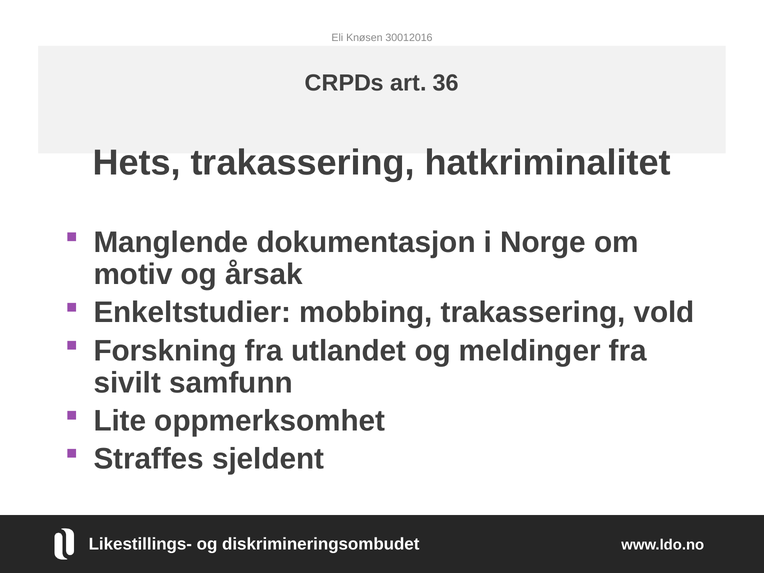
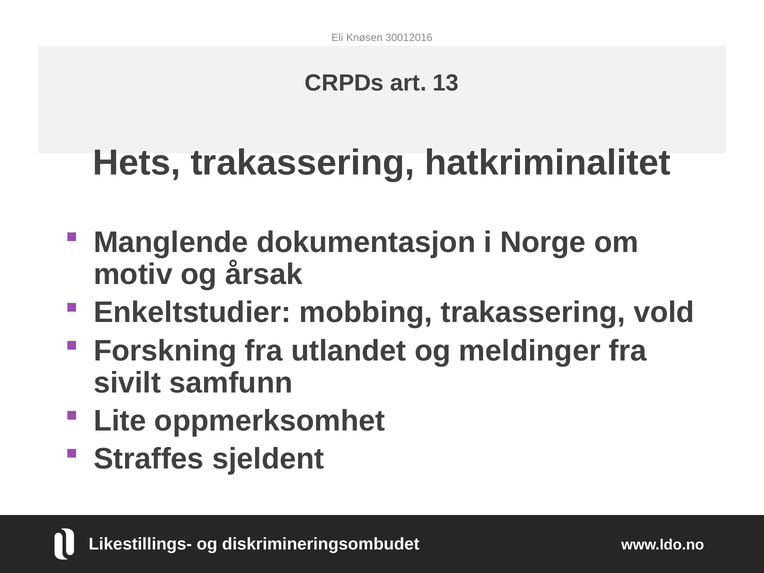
36: 36 -> 13
